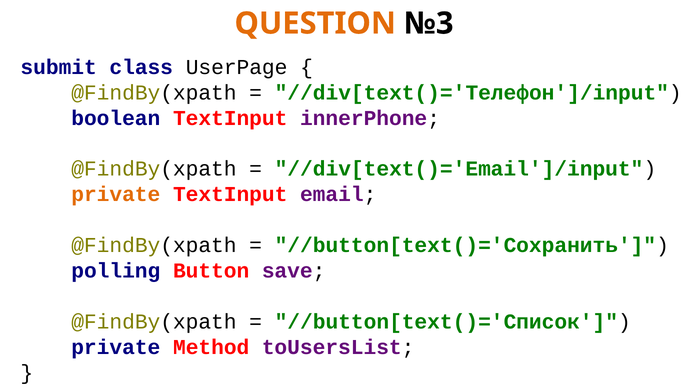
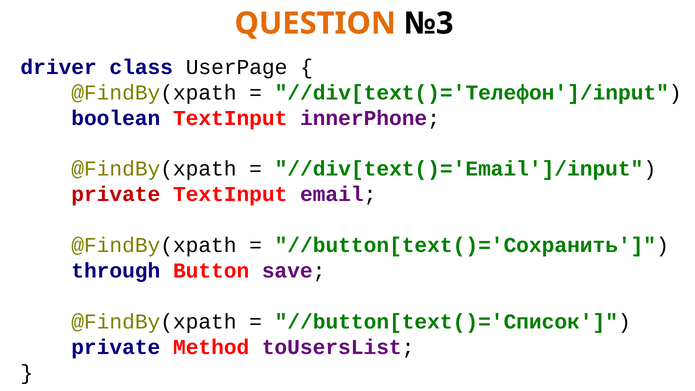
submit: submit -> driver
private at (116, 194) colour: orange -> red
polling: polling -> through
